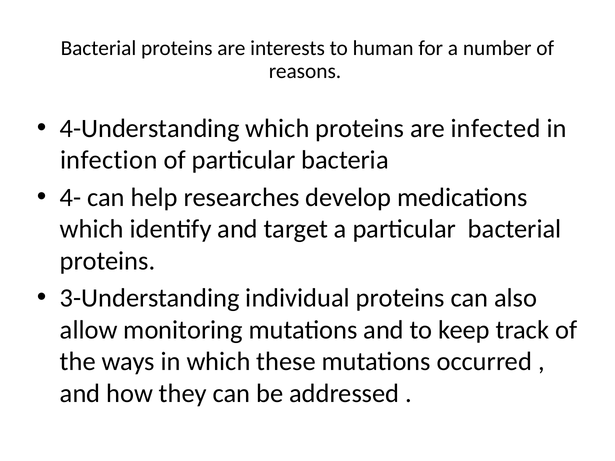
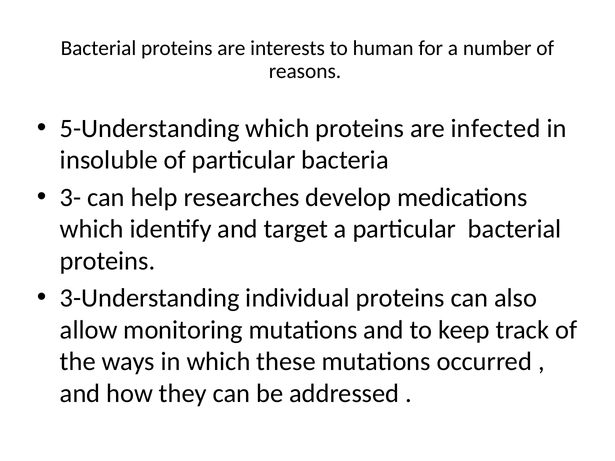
4-Understanding: 4-Understanding -> 5-Understanding
infection: infection -> insoluble
4-: 4- -> 3-
